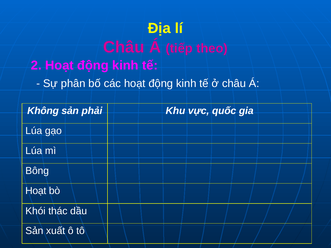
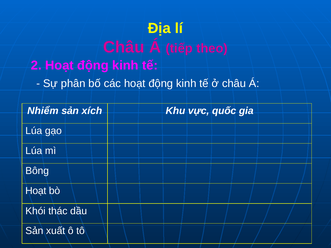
Không: Không -> Nhiểm
phải: phải -> xích
